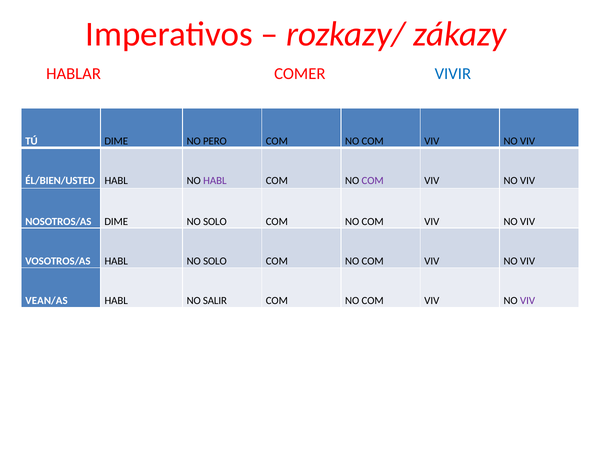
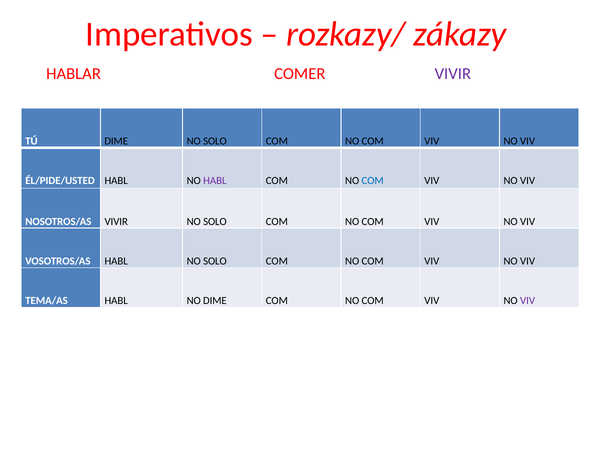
VIVIR at (453, 74) colour: blue -> purple
PERO at (215, 141): PERO -> SOLO
ÉL/BIEN/USTED: ÉL/BIEN/USTED -> ÉL/PIDE/USTED
COM at (373, 181) colour: purple -> blue
NOSOTROS/AS DIME: DIME -> VIVIR
VEAN/AS: VEAN/AS -> TEMA/AS
NO SALIR: SALIR -> DIME
